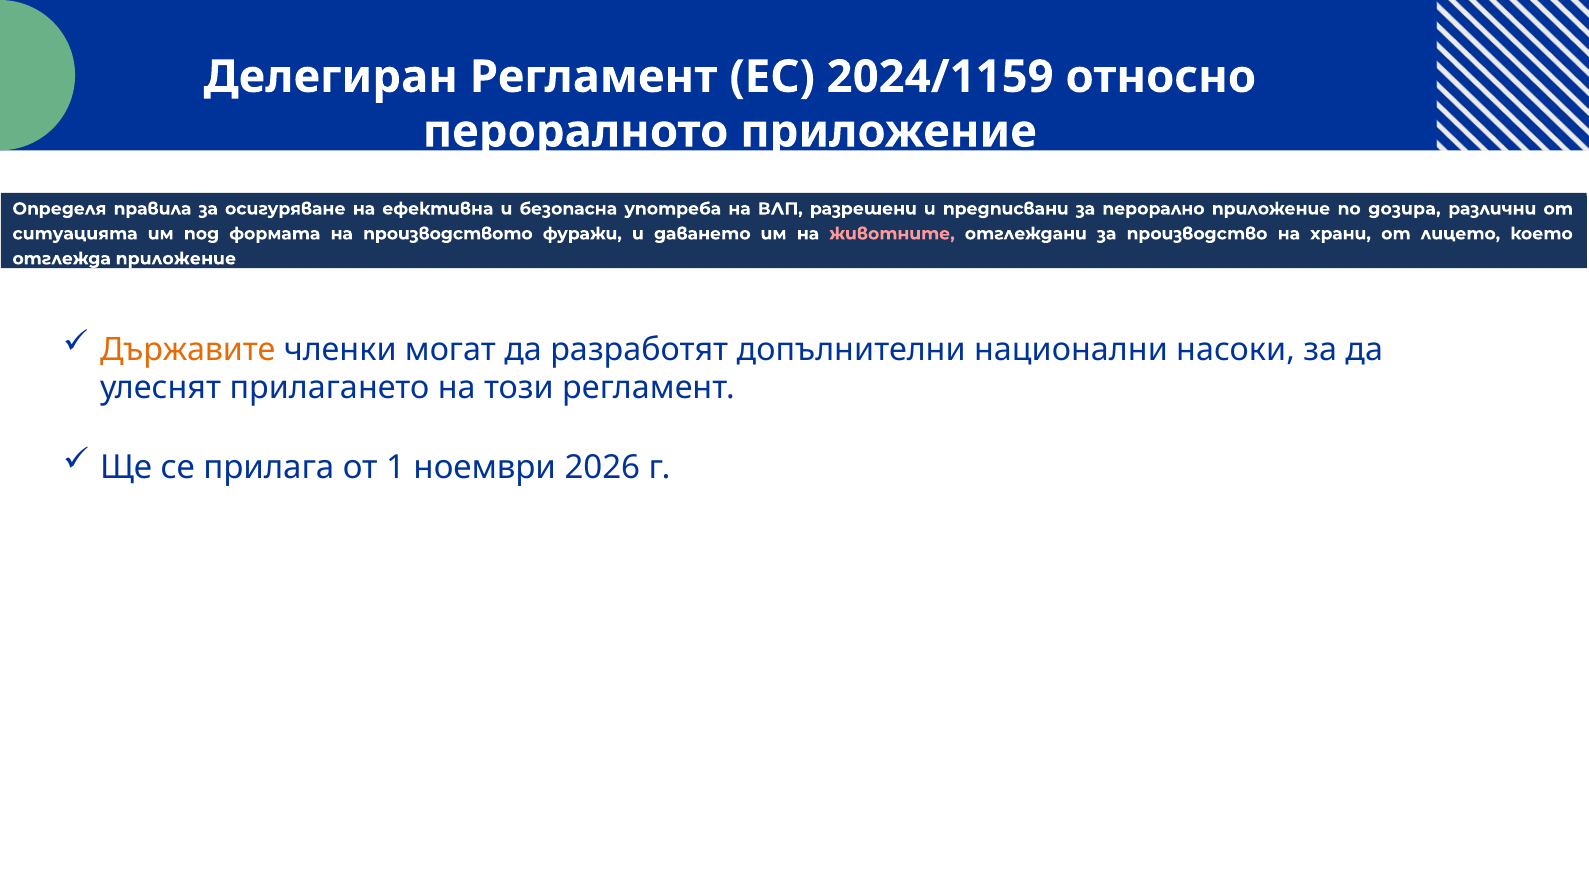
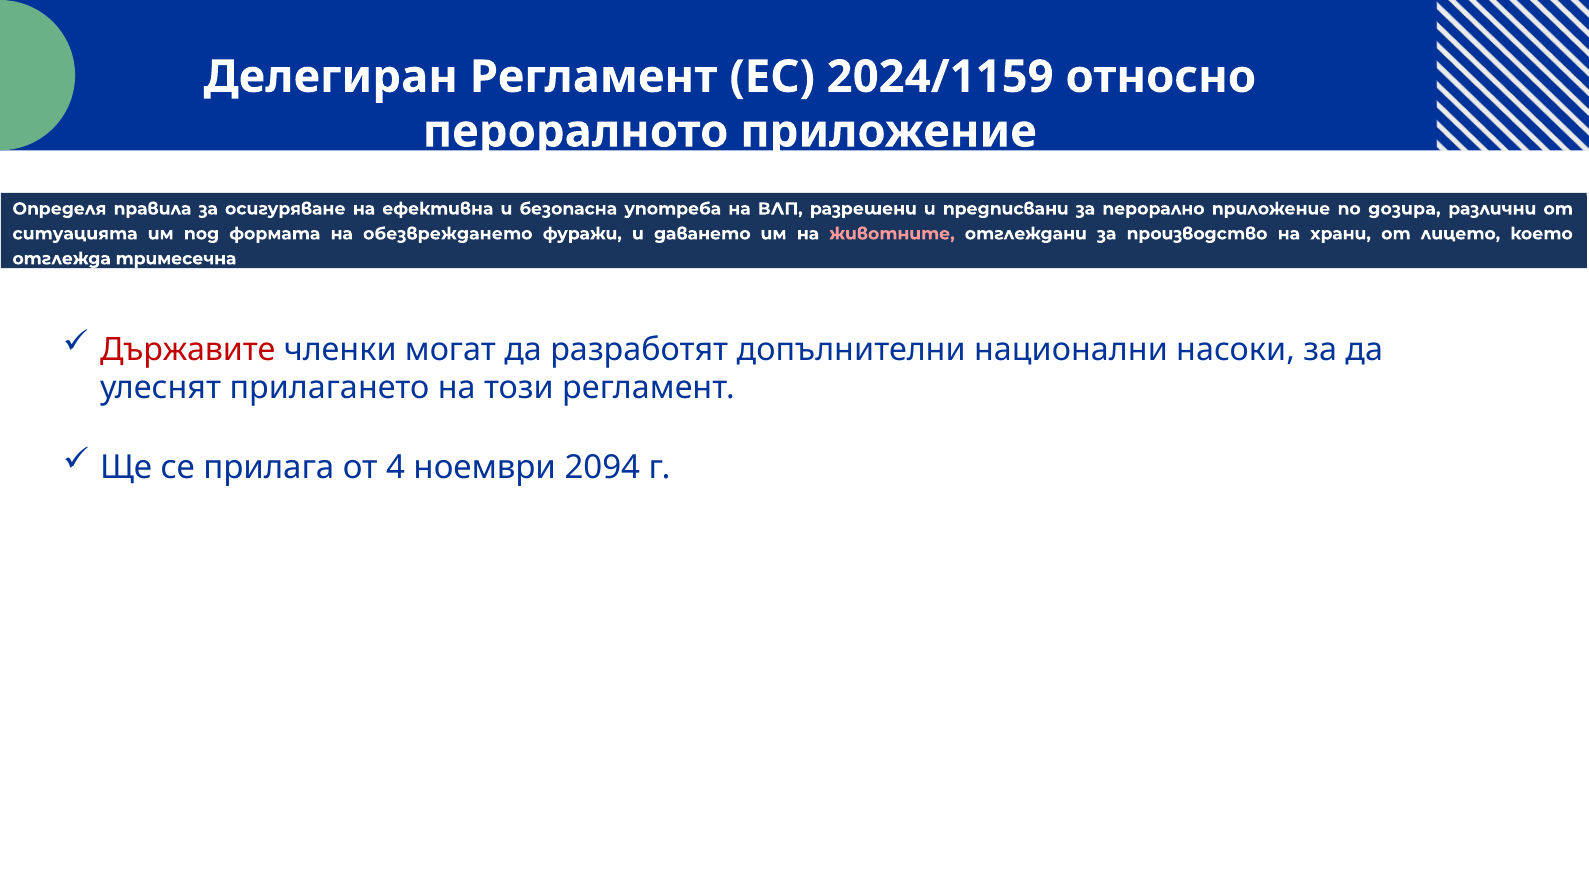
производството: производството -> обезвреждането
отглежда приложение: приложение -> тримесечна
Държавите colour: orange -> red
1: 1 -> 4
2026: 2026 -> 2094
